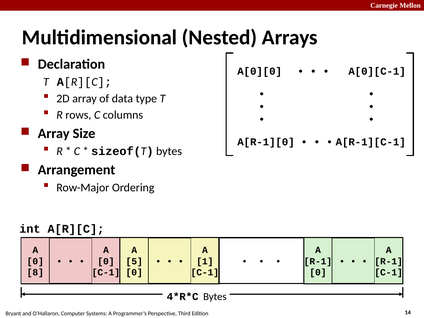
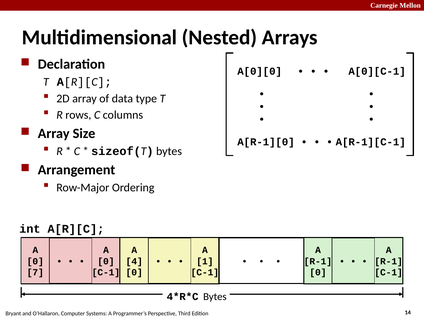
5: 5 -> 4
8: 8 -> 7
